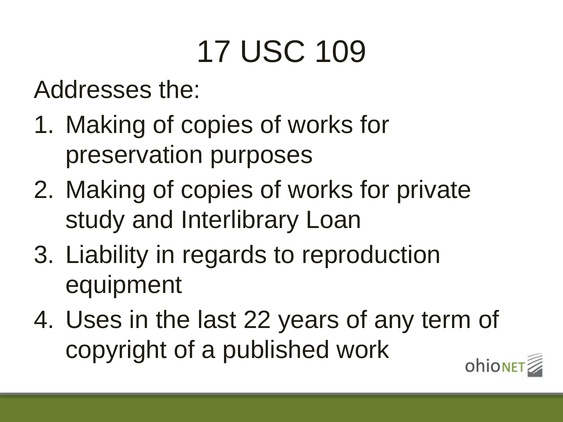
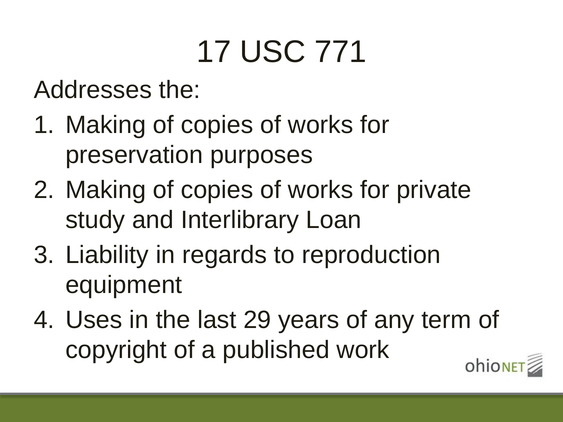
109: 109 -> 771
22: 22 -> 29
